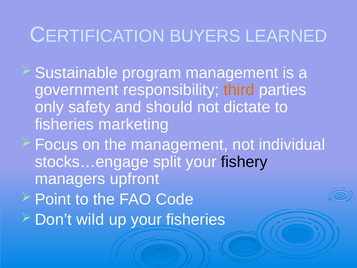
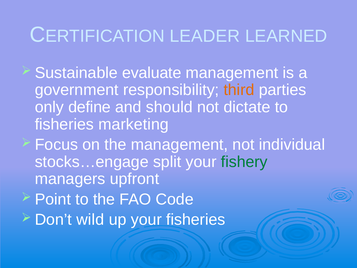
BUYERS: BUYERS -> LEADER
program: program -> evaluate
safety: safety -> define
fishery colour: black -> green
